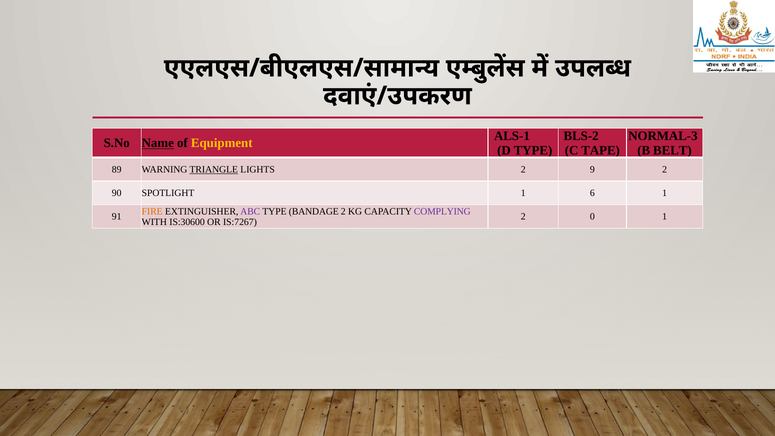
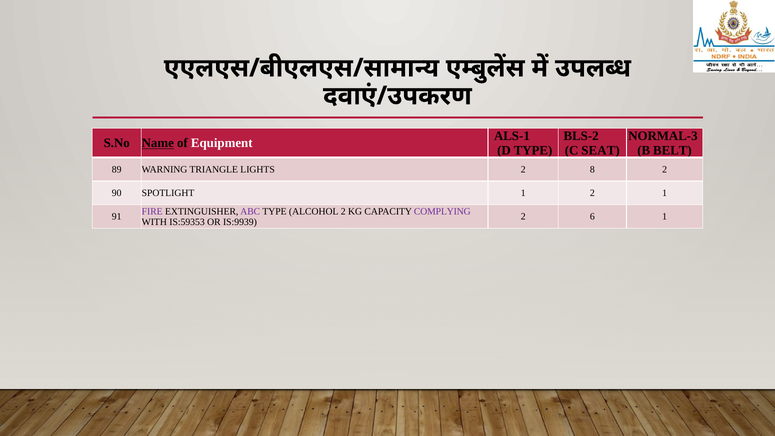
Equipment colour: yellow -> white
TAPE: TAPE -> SEAT
TRIANGLE underline: present -> none
9: 9 -> 8
1 6: 6 -> 2
FIRE colour: orange -> purple
BANDAGE: BANDAGE -> ALCOHOL
0: 0 -> 6
IS:30600: IS:30600 -> IS:59353
IS:7267: IS:7267 -> IS:9939
